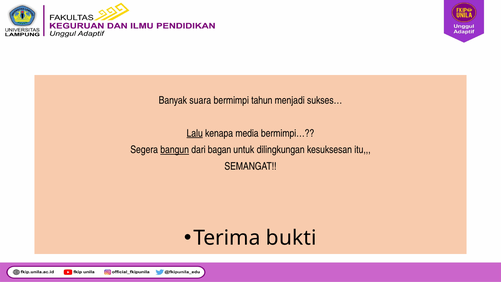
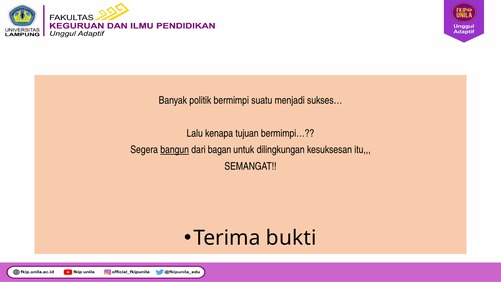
suara: suara -> politik
tahun: tahun -> suatu
Lalu underline: present -> none
media: media -> tujuan
